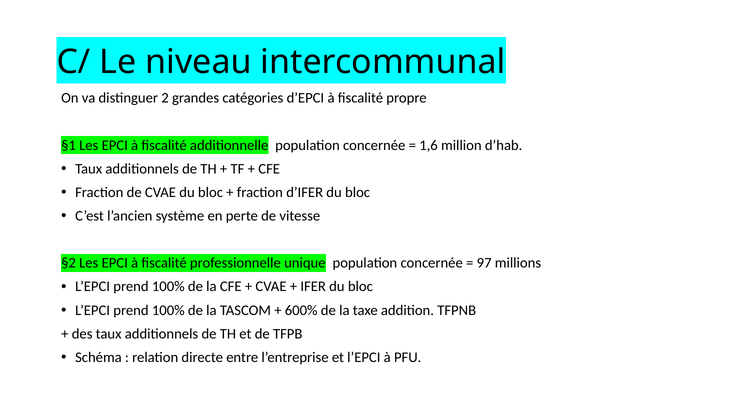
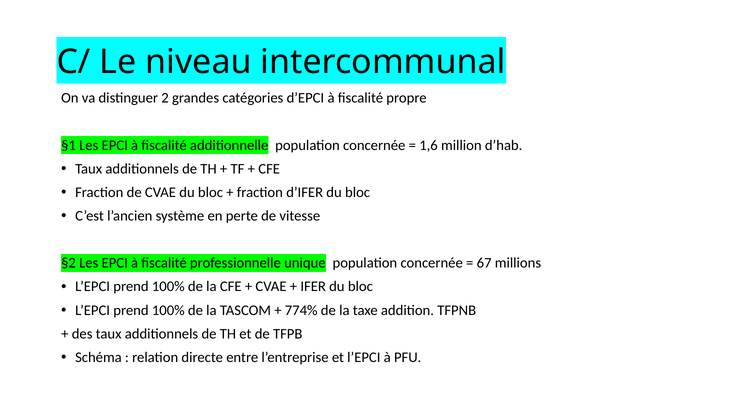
97: 97 -> 67
600%: 600% -> 774%
